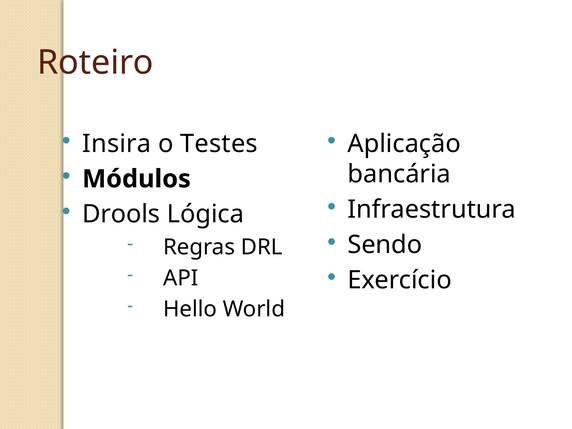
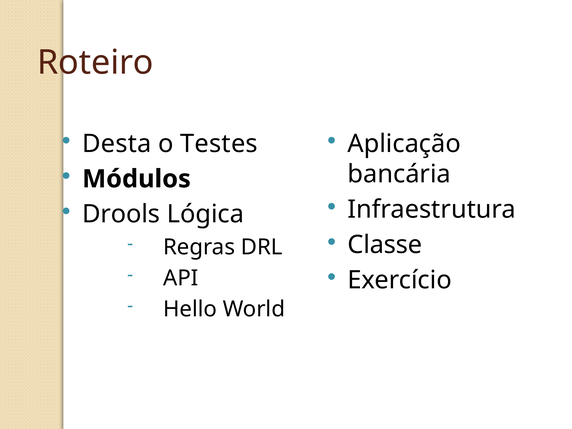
Insira: Insira -> Desta
Sendo: Sendo -> Classe
